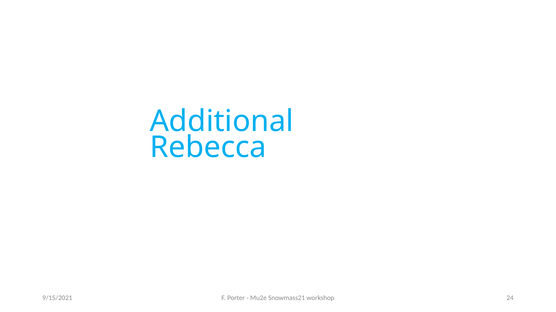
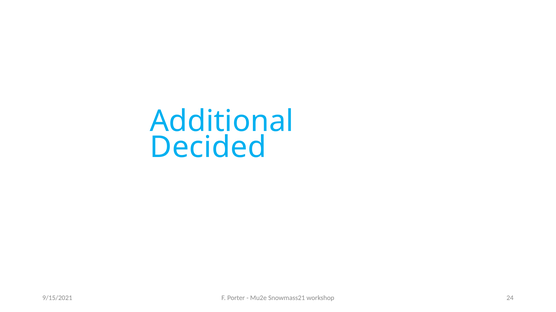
Rebecca: Rebecca -> Decided
